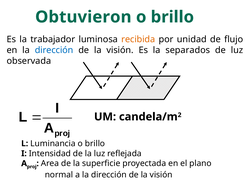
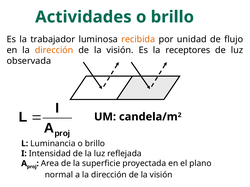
Obtuvieron: Obtuvieron -> Actividades
dirección at (54, 50) colour: blue -> orange
separados: separados -> receptores
